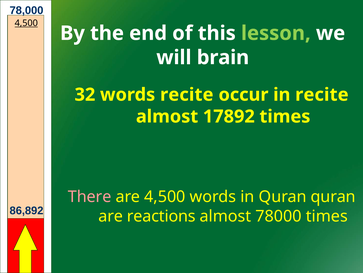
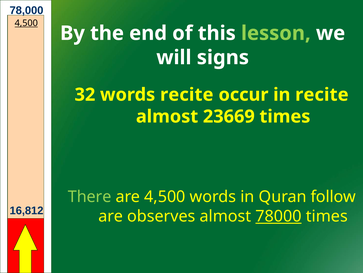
brain: brain -> signs
17892: 17892 -> 23669
There colour: pink -> light green
Quran quran: quran -> follow
86,892: 86,892 -> 16,812
reactions: reactions -> observes
78000 underline: none -> present
